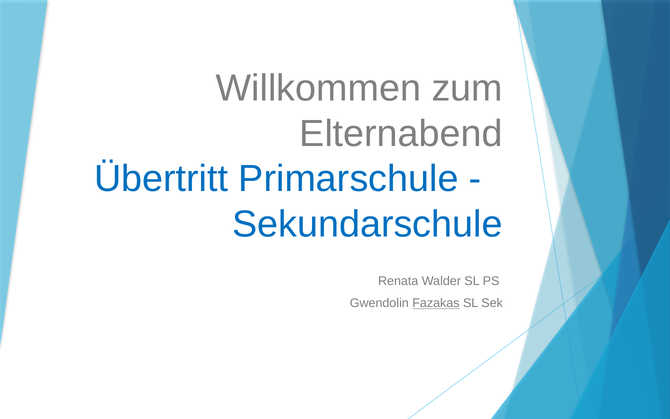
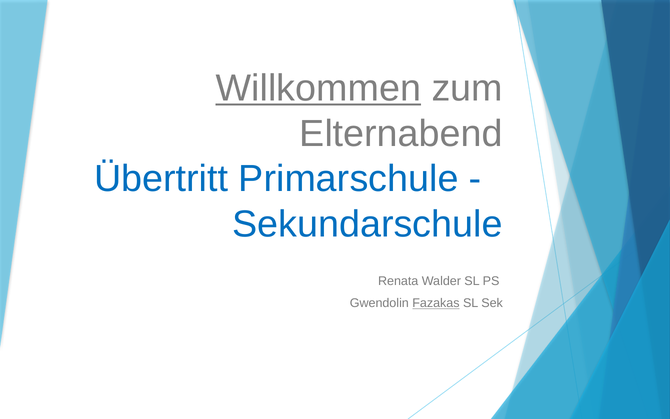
Willkommen underline: none -> present
